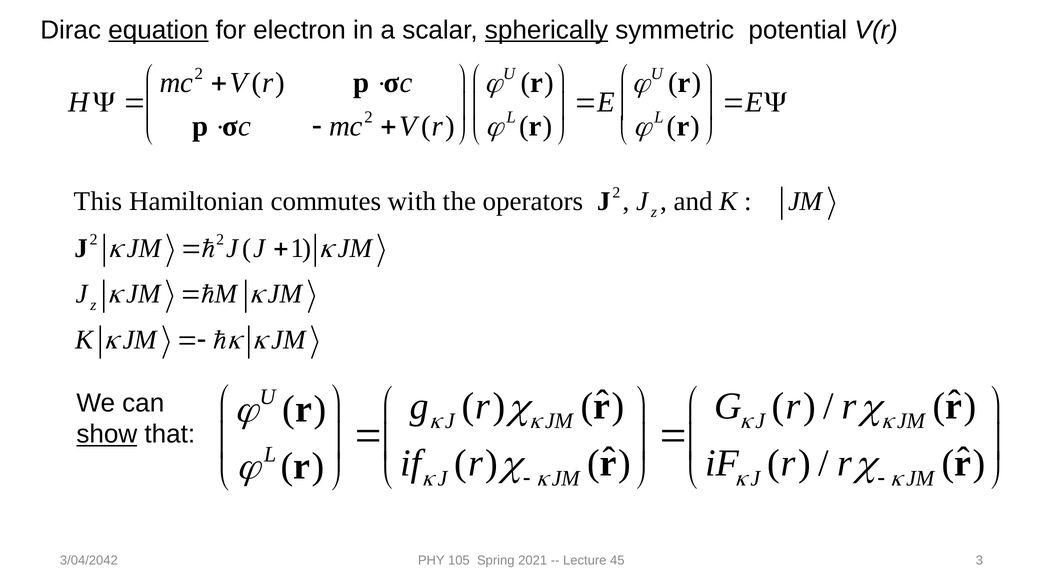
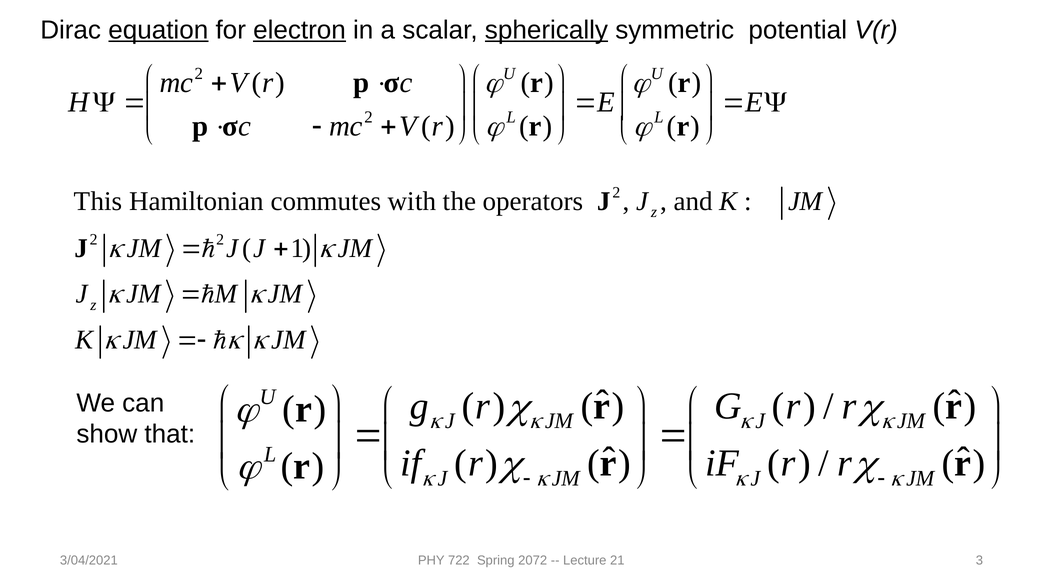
electron underline: none -> present
show underline: present -> none
3/04/2042: 3/04/2042 -> 3/04/2021
105: 105 -> 722
2021: 2021 -> 2072
45: 45 -> 21
